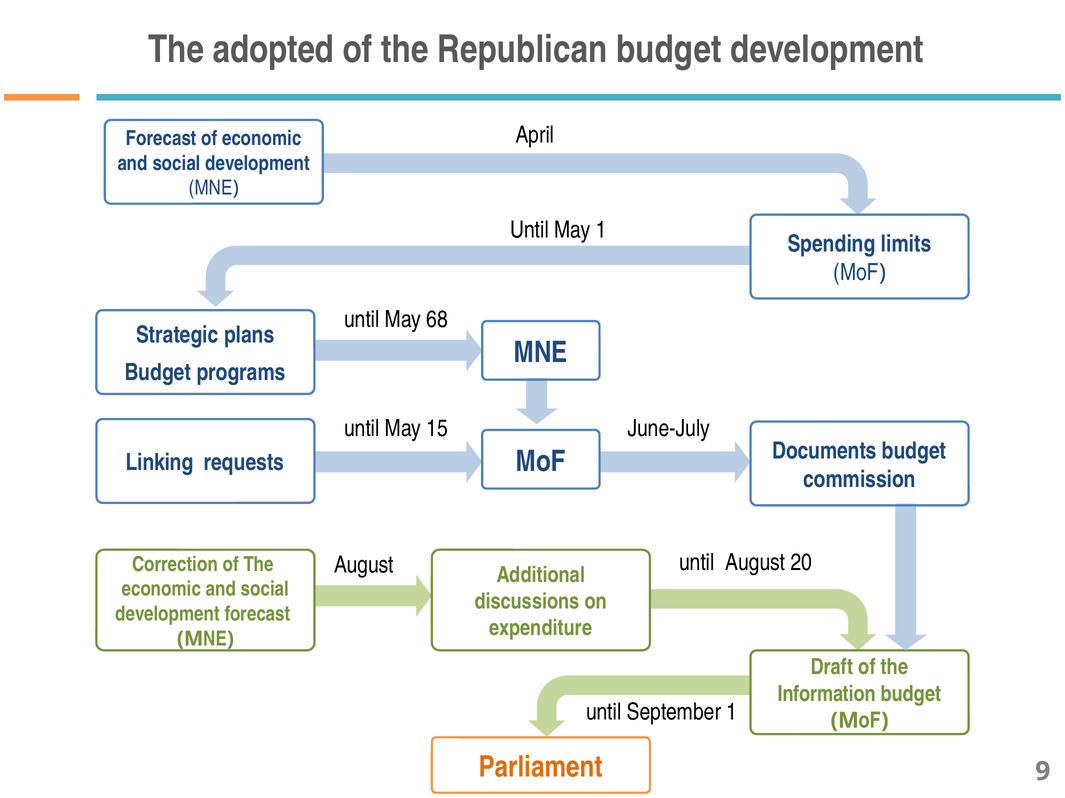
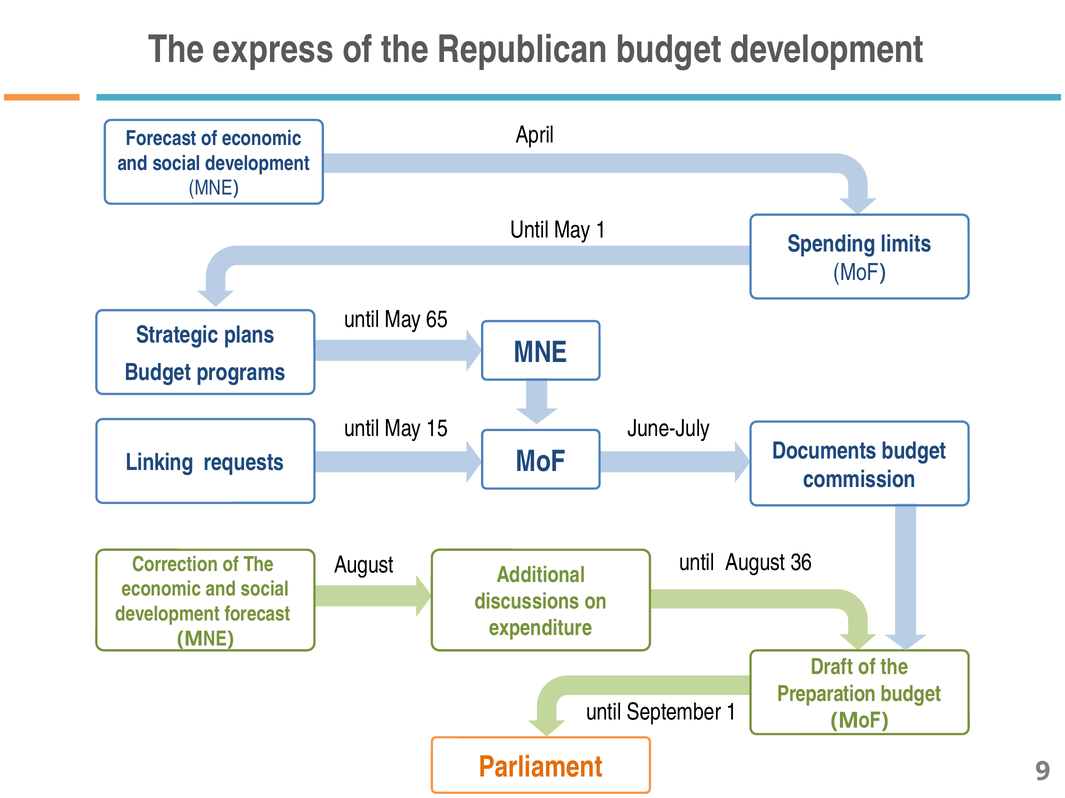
adopted: adopted -> express
68: 68 -> 65
20: 20 -> 36
Information: Information -> Preparation
